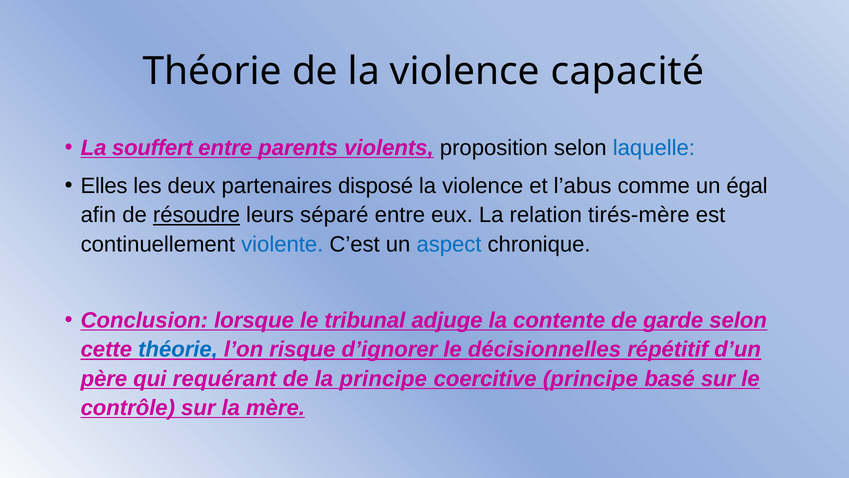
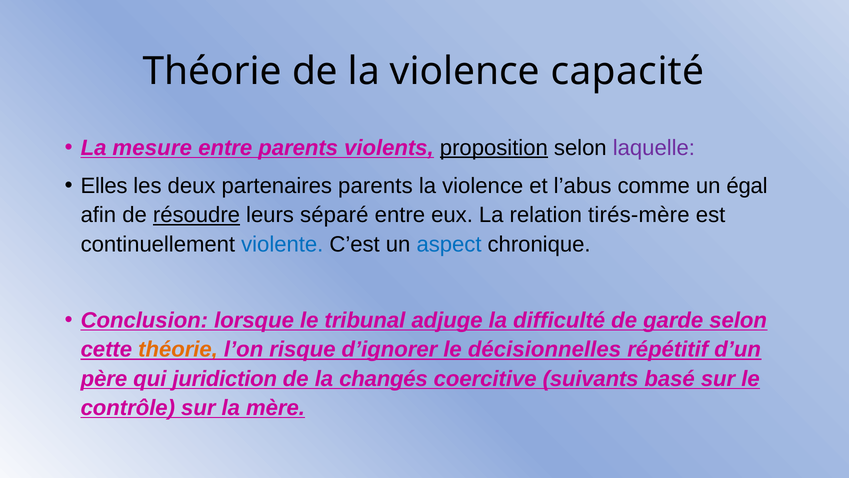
souffert: souffert -> mesure
proposition underline: none -> present
laquelle colour: blue -> purple
partenaires disposé: disposé -> parents
contente: contente -> difficulté
théorie at (178, 349) colour: blue -> orange
requérant: requérant -> juridiction
la principe: principe -> changés
coercitive principe: principe -> suivants
